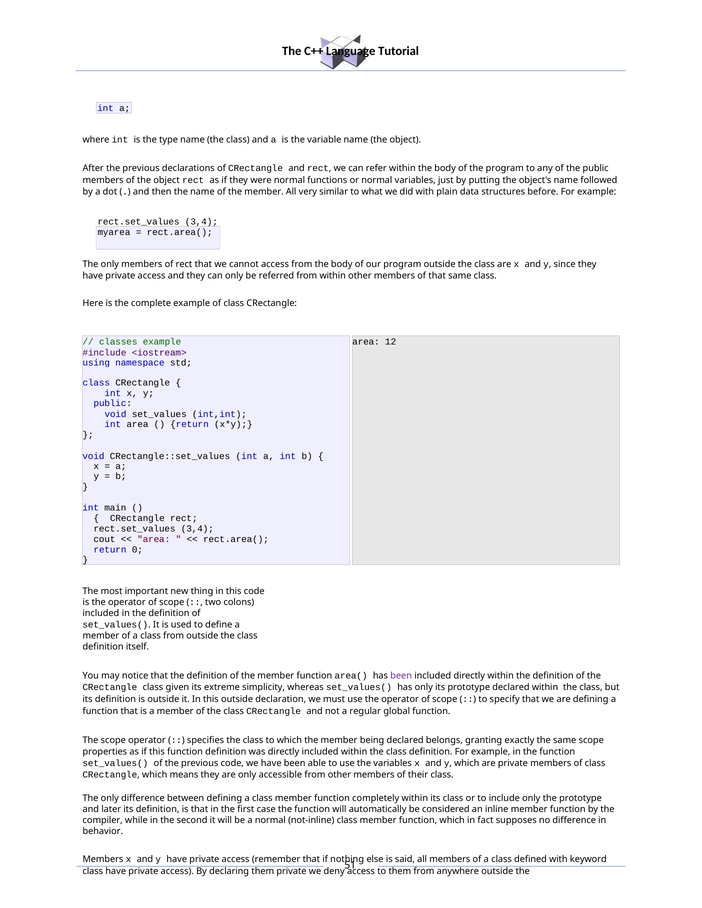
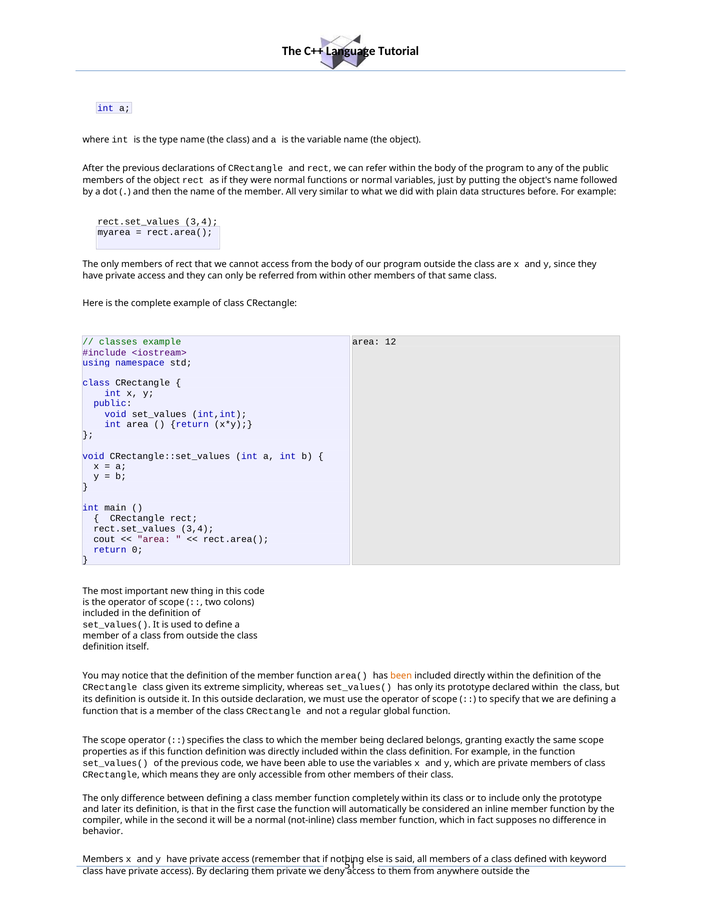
been at (401, 676) colour: purple -> orange
